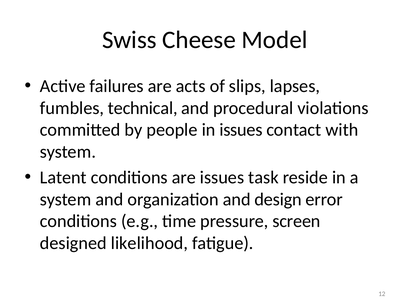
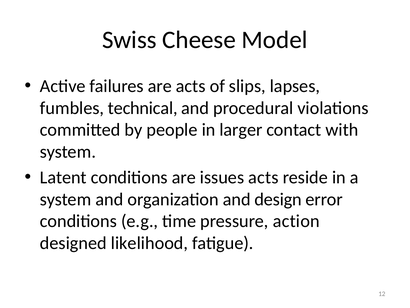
in issues: issues -> larger
issues task: task -> acts
screen: screen -> action
